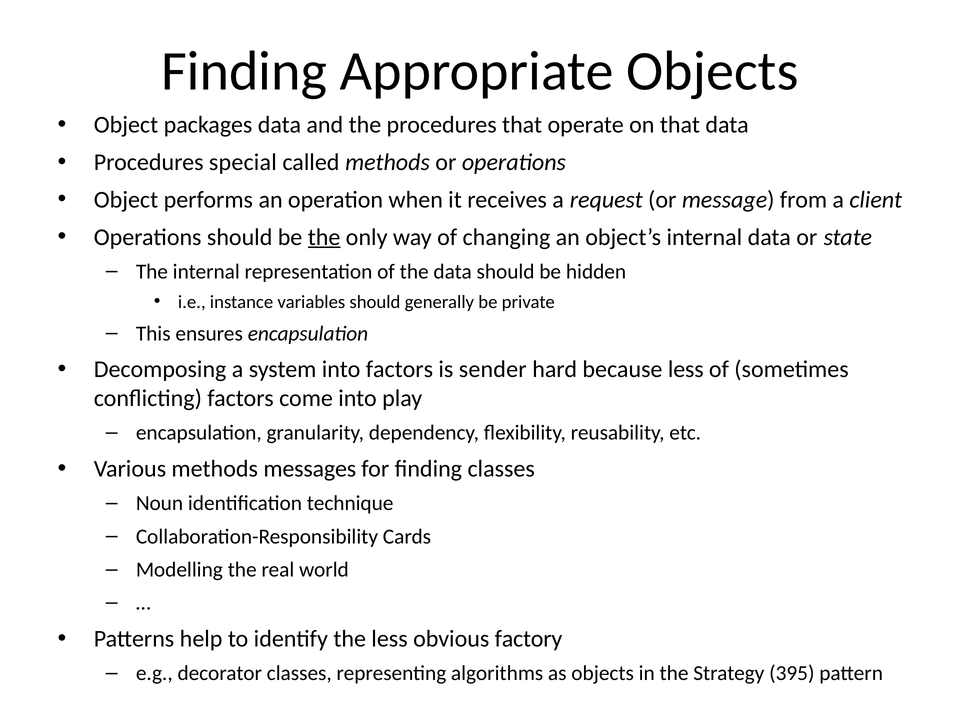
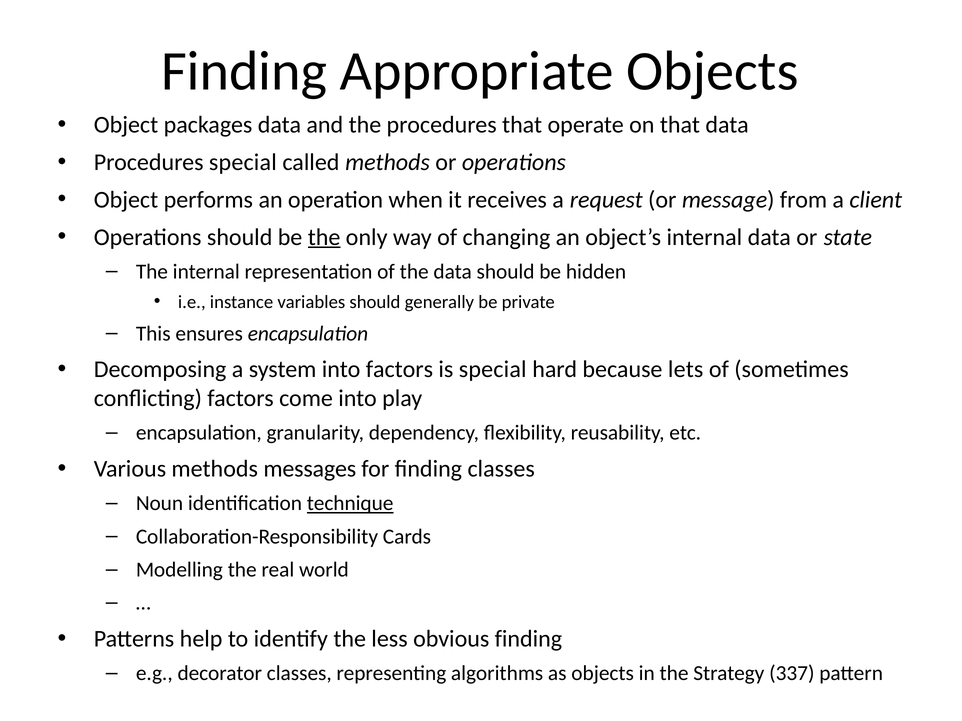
is sender: sender -> special
because less: less -> lets
technique underline: none -> present
obvious factory: factory -> finding
395: 395 -> 337
